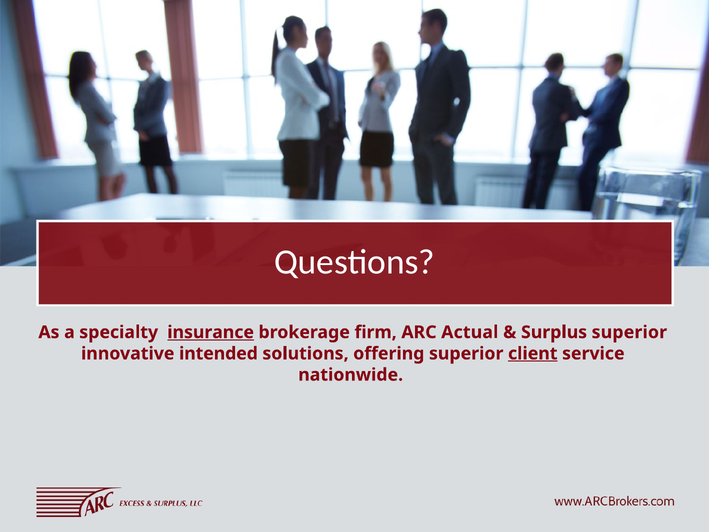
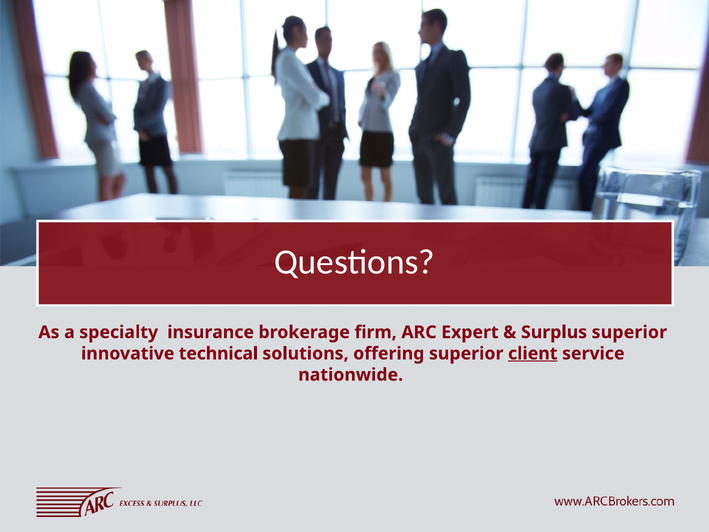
insurance underline: present -> none
Actual: Actual -> Expert
intended: intended -> technical
